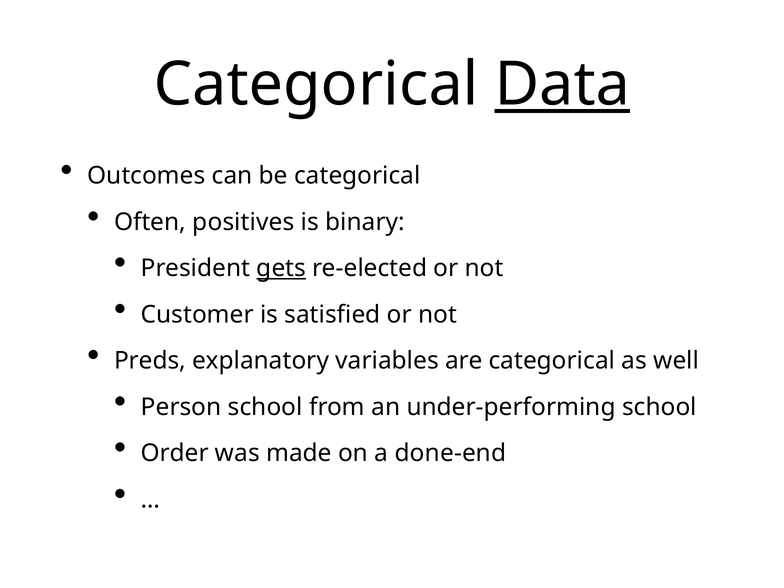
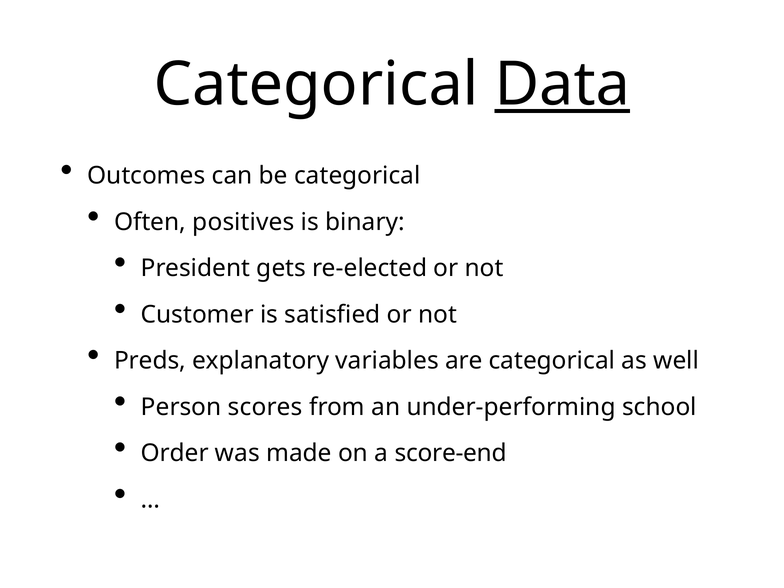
gets underline: present -> none
Person school: school -> scores
done-end: done-end -> score-end
